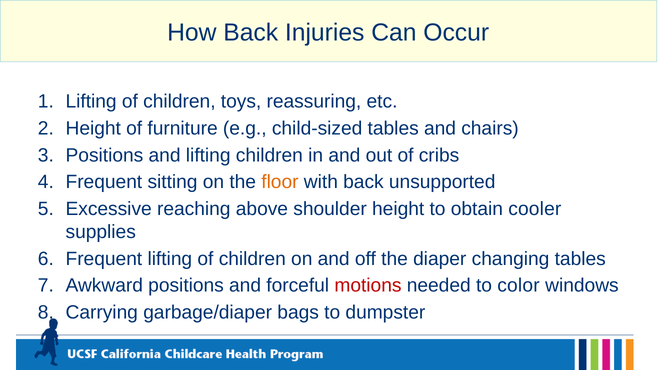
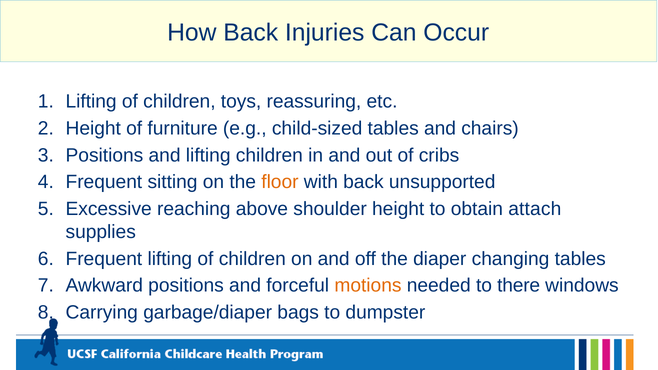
cooler: cooler -> attach
motions colour: red -> orange
color: color -> there
